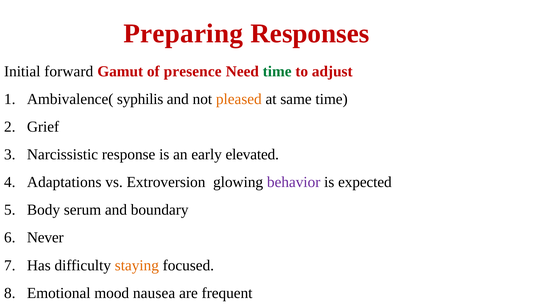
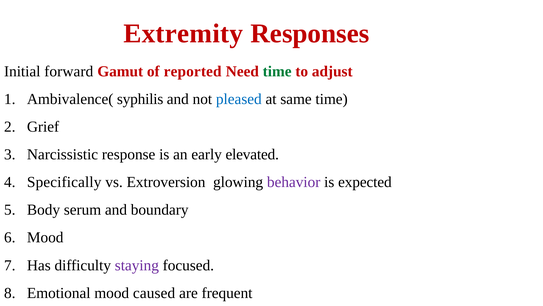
Preparing: Preparing -> Extremity
presence: presence -> reported
pleased colour: orange -> blue
Adaptations: Adaptations -> Specifically
Never at (45, 237): Never -> Mood
staying colour: orange -> purple
nausea: nausea -> caused
